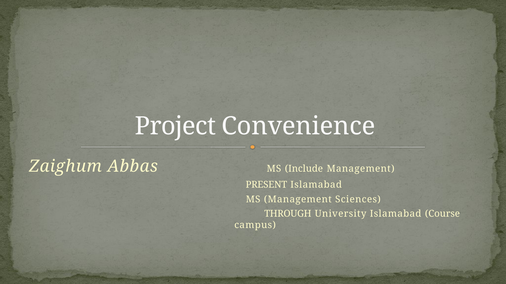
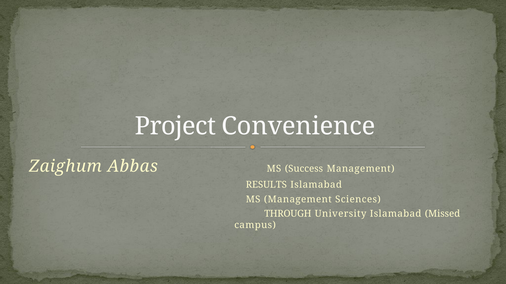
Include: Include -> Success
PRESENT: PRESENT -> RESULTS
Course: Course -> Missed
